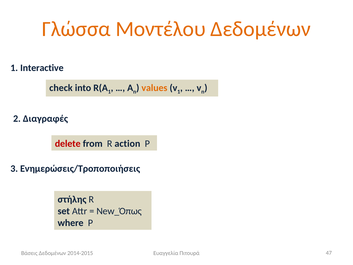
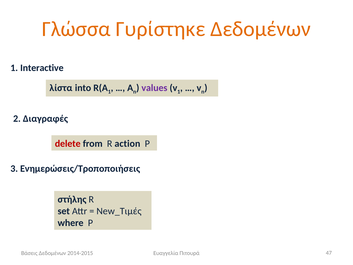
Μοντέλου: Μοντέλου -> Γυρίστηκε
check: check -> λίστα
values colour: orange -> purple
New_Όπως: New_Όπως -> New_Τιμές
